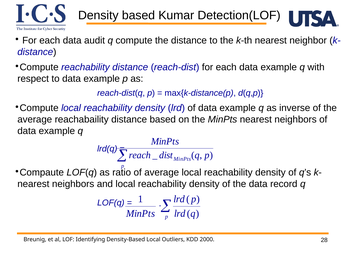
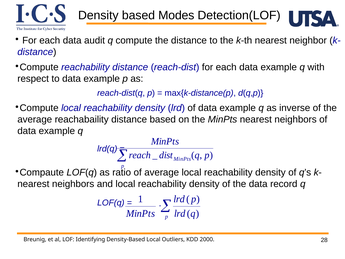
Kumar: Kumar -> Modes
